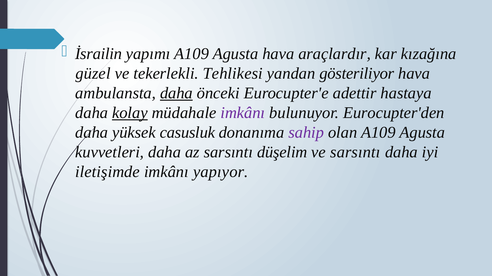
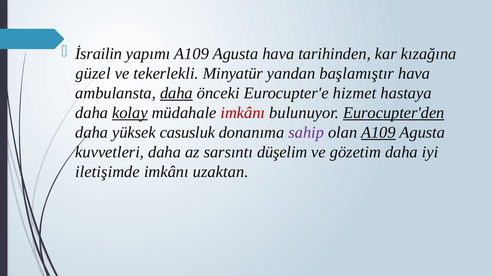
araçlardır: araçlardır -> tarihinden
Tehlikesi: Tehlikesi -> Minyatür
gösteriliyor: gösteriliyor -> başlamıştır
adettir: adettir -> hizmet
imkânı at (243, 113) colour: purple -> red
Eurocupter'den underline: none -> present
A109 at (378, 133) underline: none -> present
ve sarsıntı: sarsıntı -> gözetim
yapıyor: yapıyor -> uzaktan
